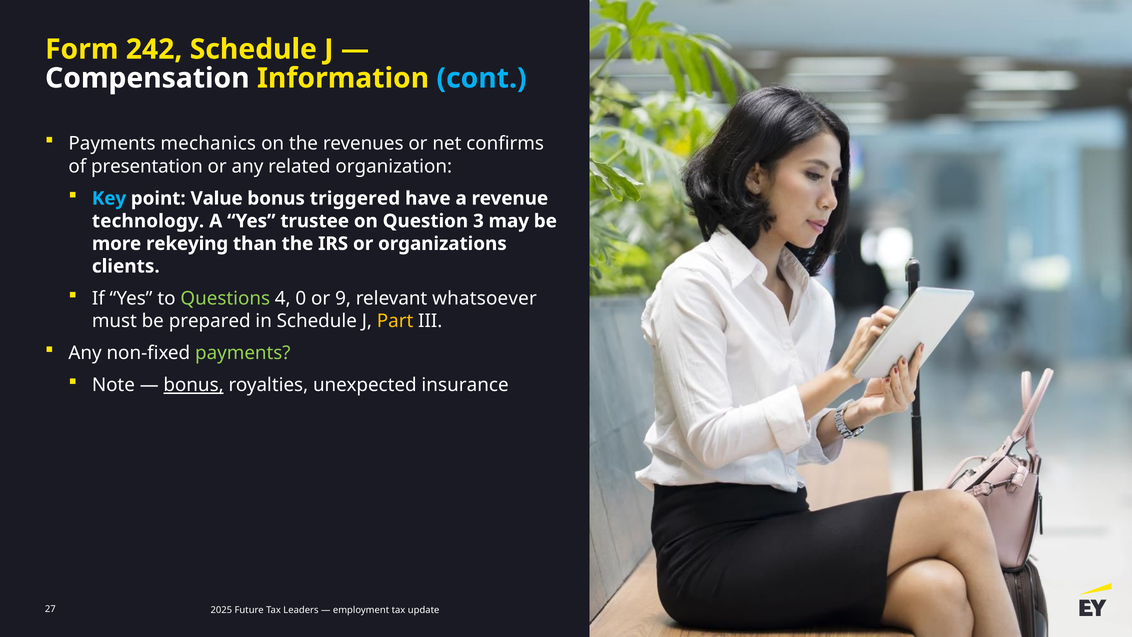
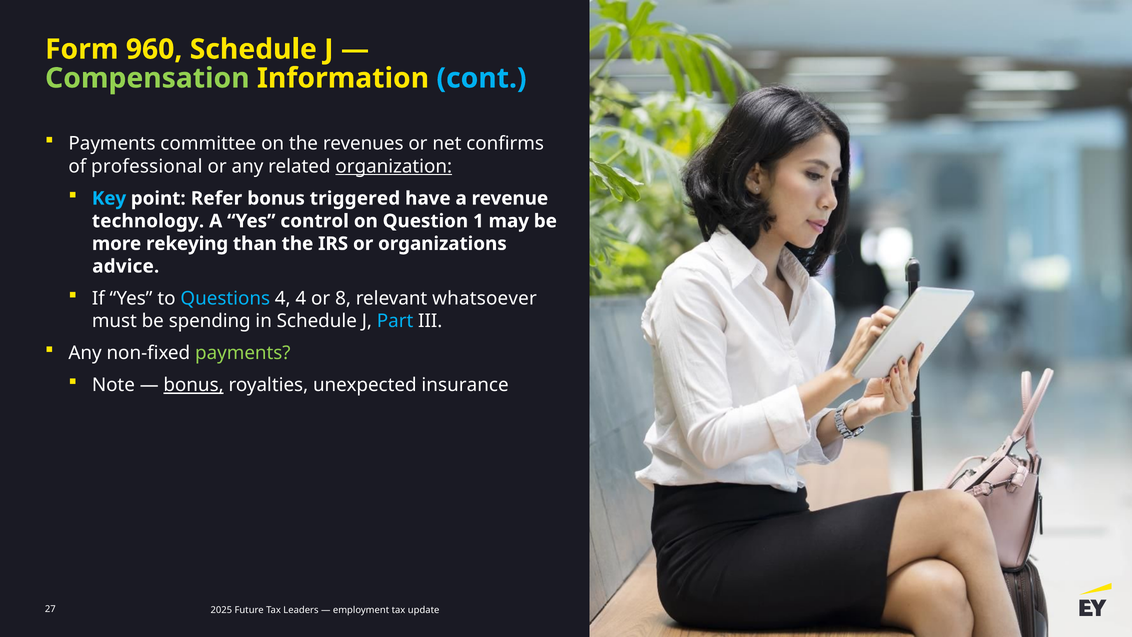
242: 242 -> 960
Compensation colour: white -> light green
mechanics: mechanics -> committee
presentation: presentation -> professional
organization underline: none -> present
Value: Value -> Refer
trustee: trustee -> control
3: 3 -> 1
clients: clients -> advice
Questions colour: light green -> light blue
4 0: 0 -> 4
9: 9 -> 8
prepared: prepared -> spending
Part colour: yellow -> light blue
